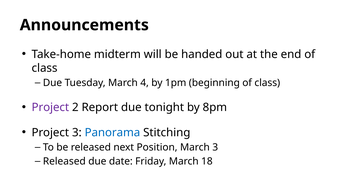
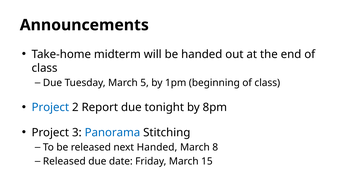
4: 4 -> 5
Project at (50, 107) colour: purple -> blue
next Position: Position -> Handed
March 3: 3 -> 8
18: 18 -> 15
